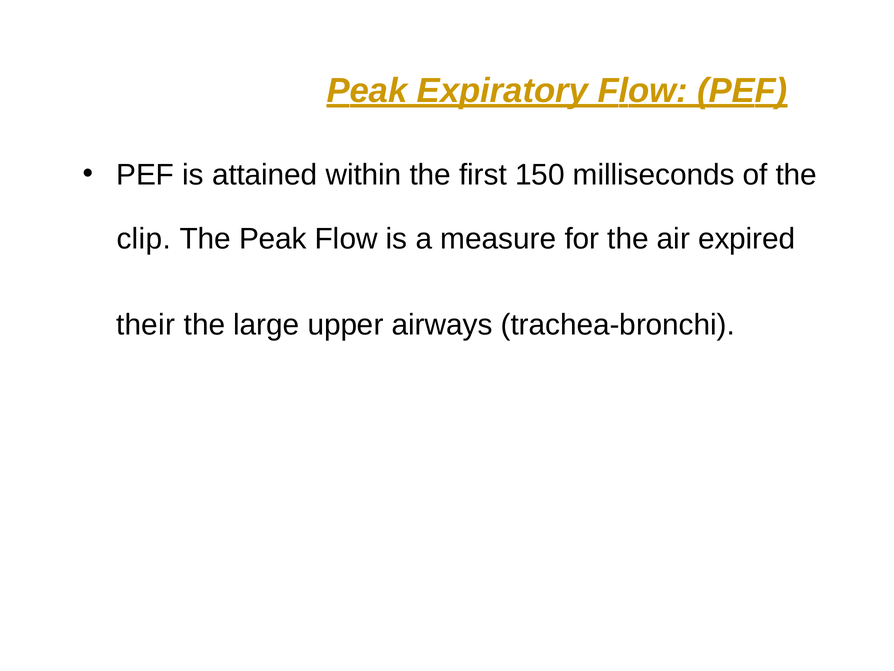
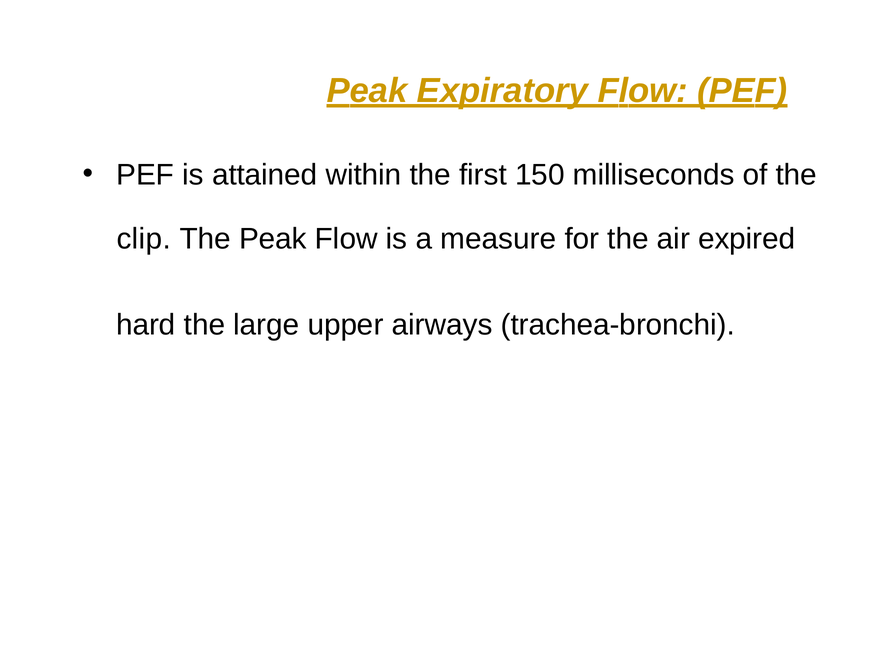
their: their -> hard
